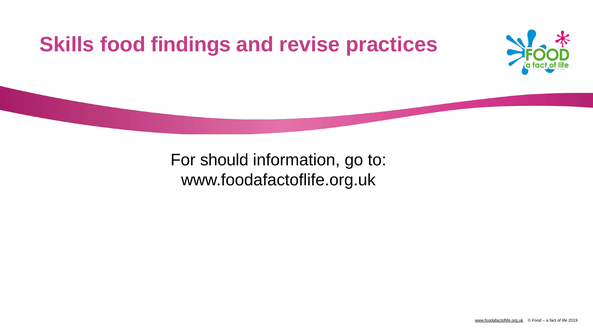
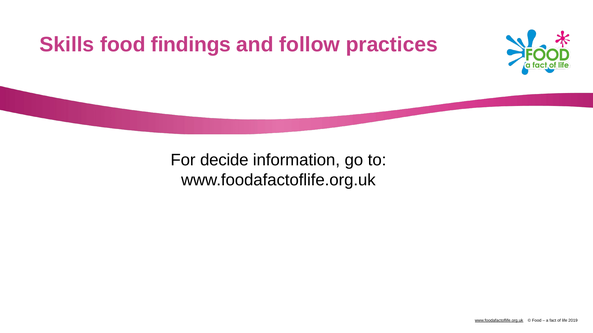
revise: revise -> follow
should: should -> decide
